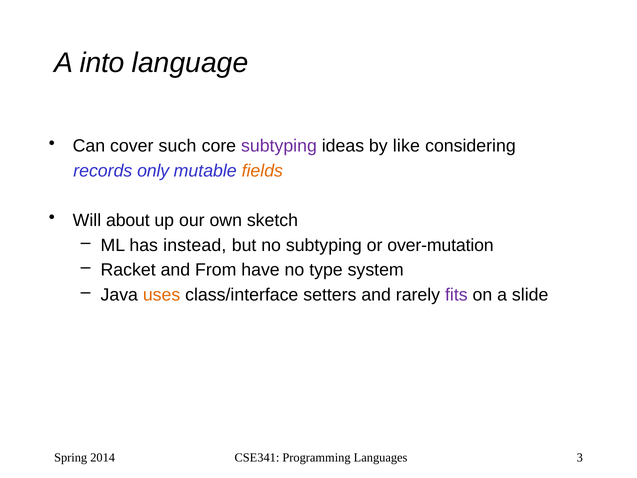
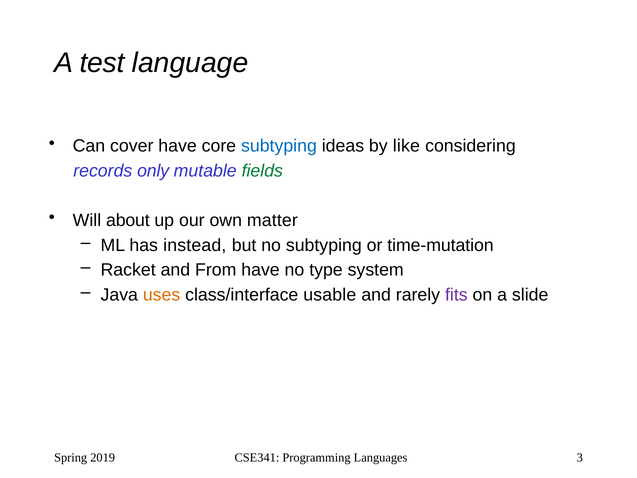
into: into -> test
cover such: such -> have
subtyping at (279, 146) colour: purple -> blue
fields colour: orange -> green
sketch: sketch -> matter
over-mutation: over-mutation -> time-mutation
setters: setters -> usable
2014: 2014 -> 2019
